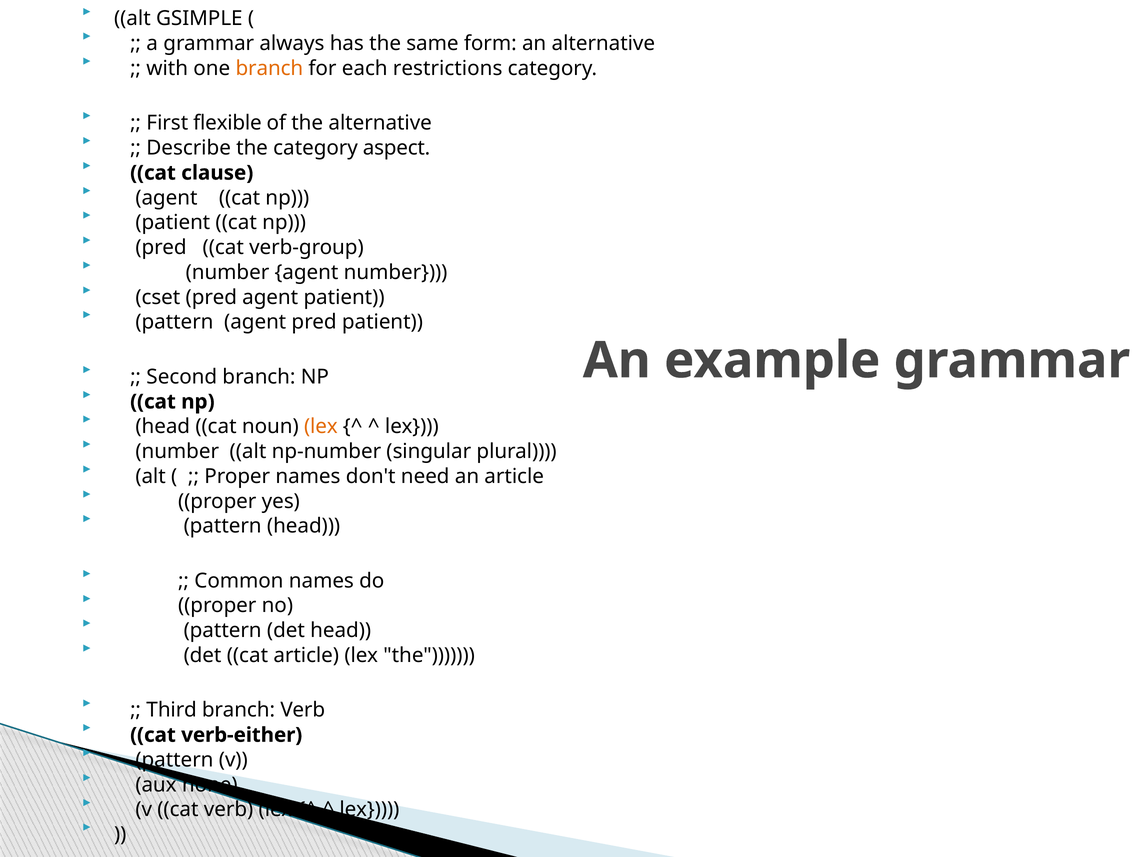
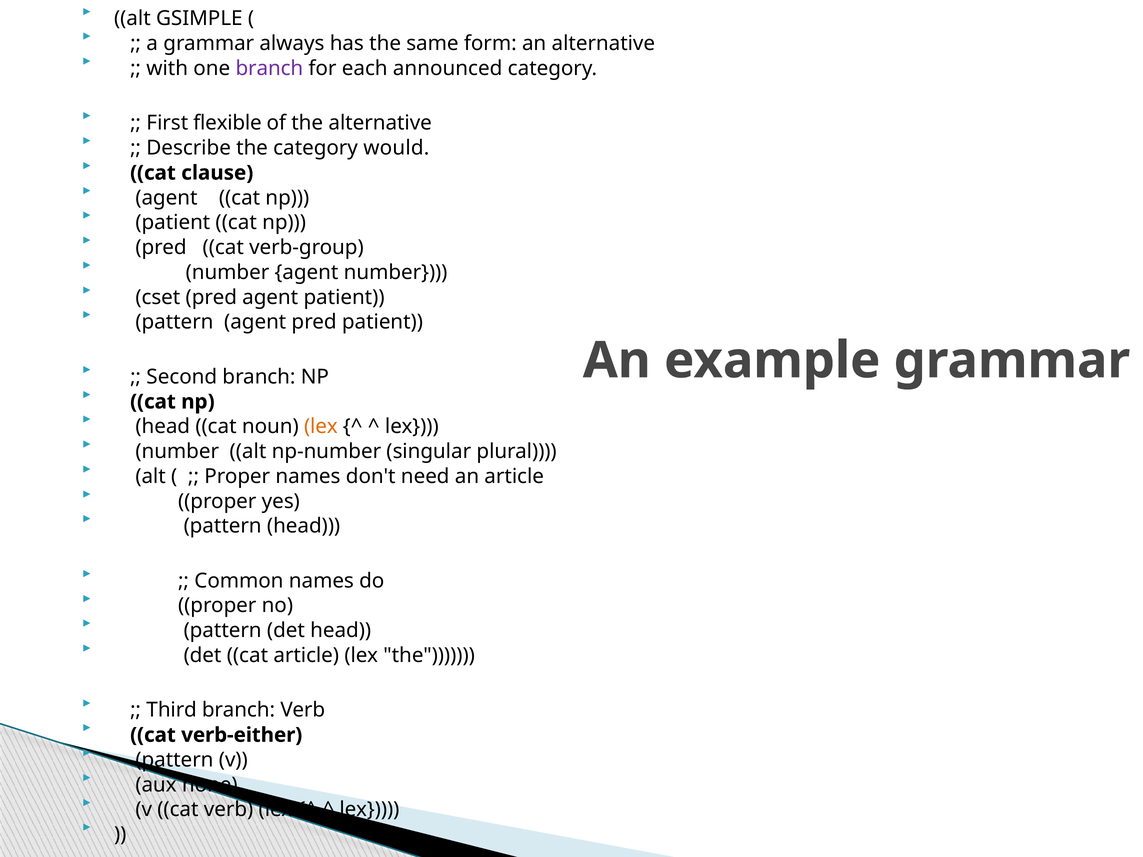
branch at (269, 68) colour: orange -> purple
restrictions: restrictions -> announced
aspect: aspect -> would
